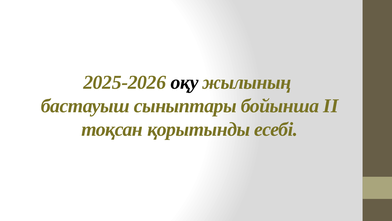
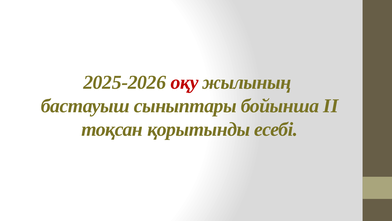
оқу colour: black -> red
